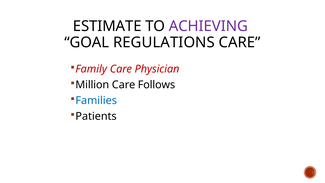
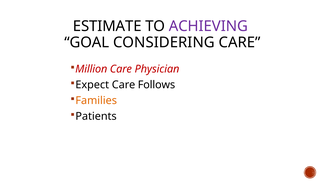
REGULATIONS: REGULATIONS -> CONSIDERING
Family: Family -> Million
Million: Million -> Expect
Families colour: blue -> orange
